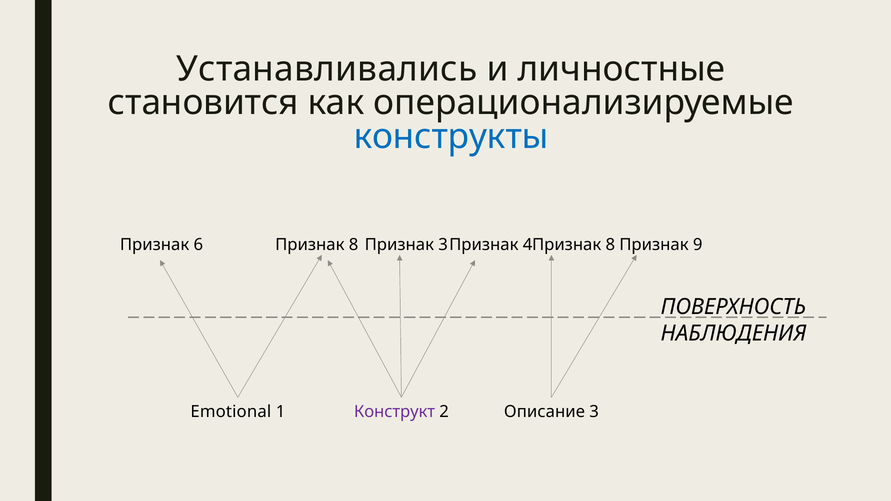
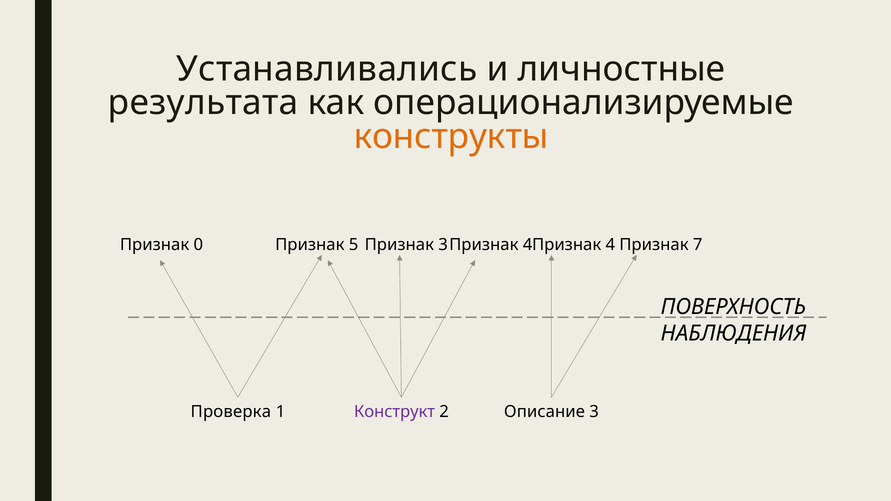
становится: становится -> результата
конструкты colour: blue -> orange
6: 6 -> 0
Признак 8: 8 -> 5
8 at (610, 245): 8 -> 4
9: 9 -> 7
Emotional: Emotional -> Проверка
